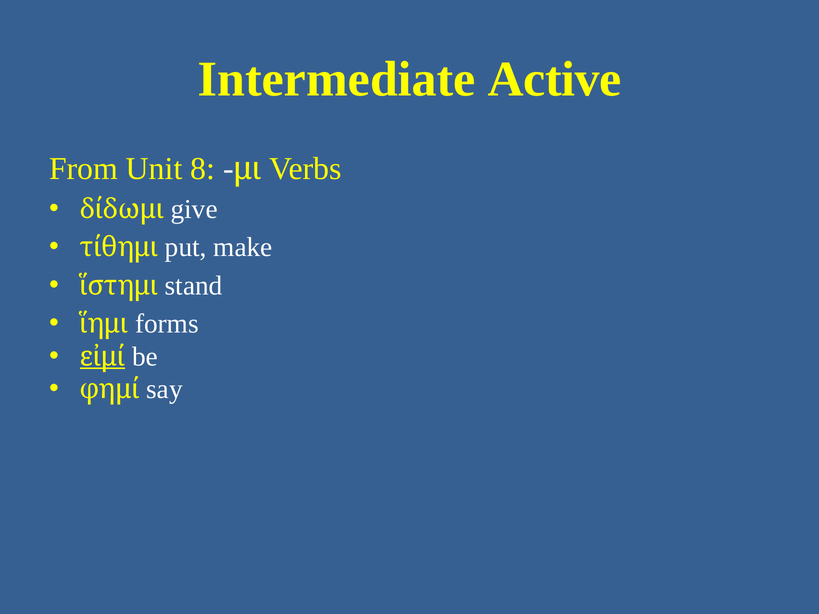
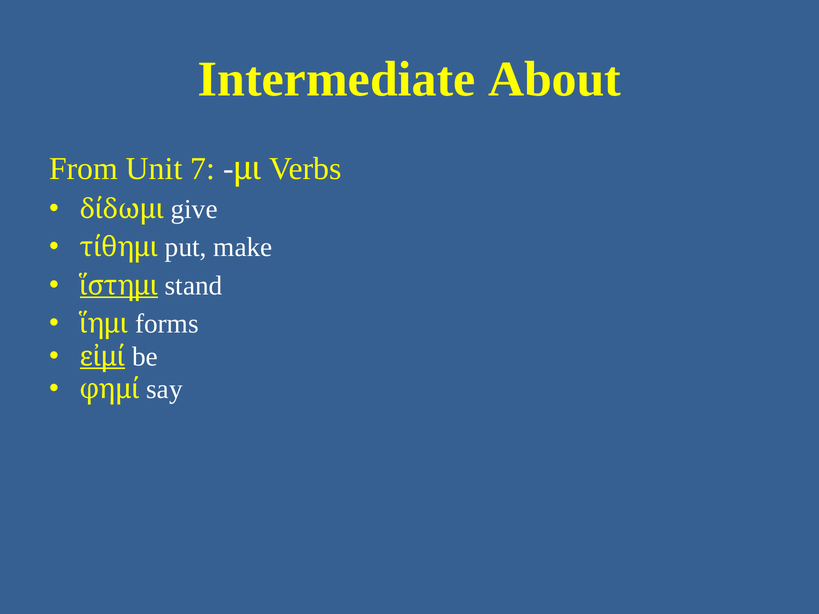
Active: Active -> About
8: 8 -> 7
ἵστημι underline: none -> present
